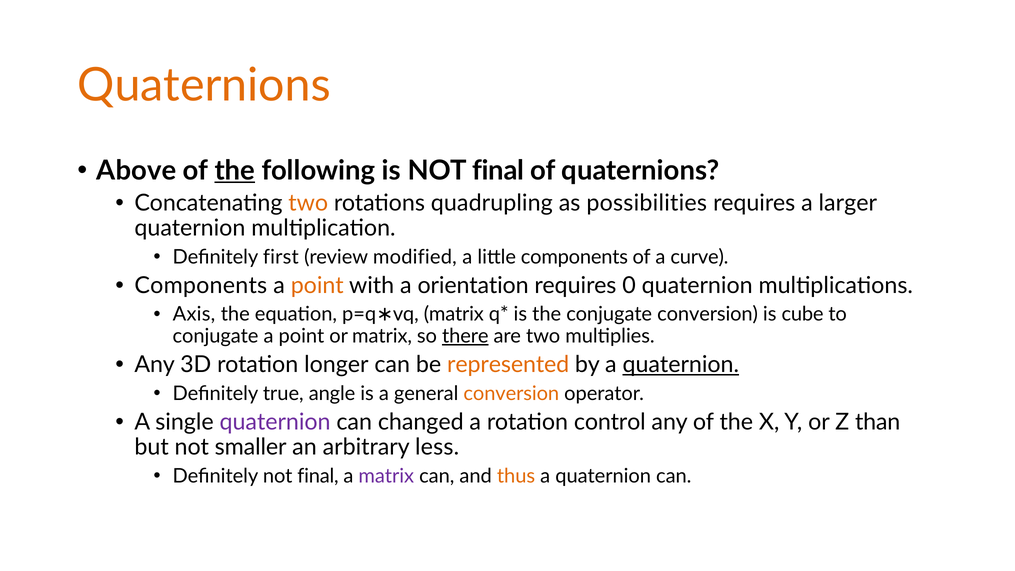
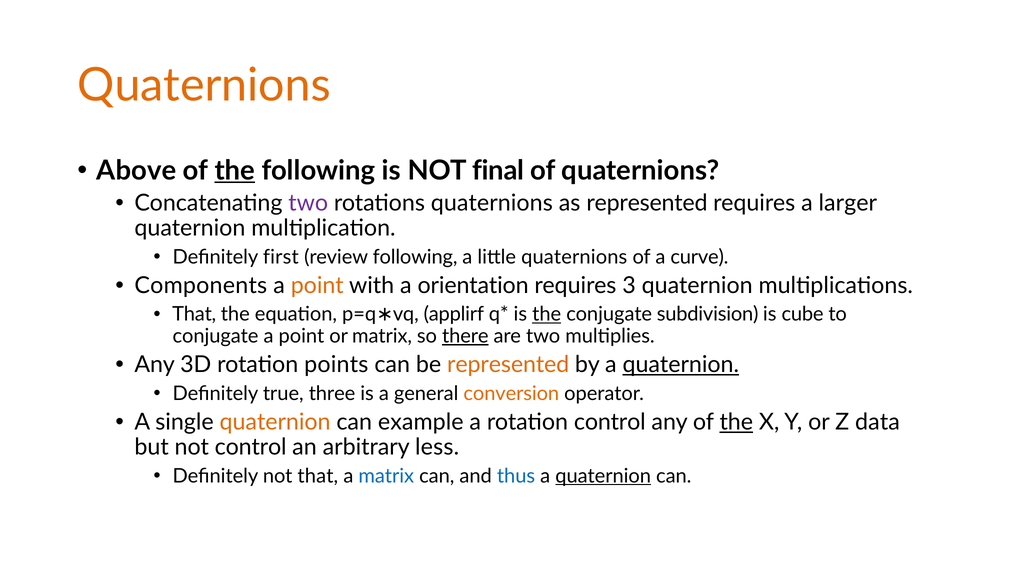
two at (308, 203) colour: orange -> purple
rotations quadrupling: quadrupling -> quaternions
as possibilities: possibilities -> represented
review modified: modified -> following
little components: components -> quaternions
0: 0 -> 3
Axis at (194, 314): Axis -> That
matrix at (454, 314): matrix -> applirf
the at (547, 314) underline: none -> present
conjugate conversion: conversion -> subdivision
longer: longer -> points
angle: angle -> three
quaternion at (275, 422) colour: purple -> orange
changed: changed -> example
the at (736, 422) underline: none -> present
than: than -> data
not smaller: smaller -> control
Definitely not final: final -> that
matrix at (386, 476) colour: purple -> blue
thus colour: orange -> blue
quaternion at (603, 476) underline: none -> present
